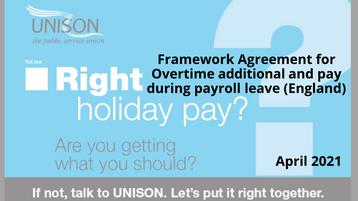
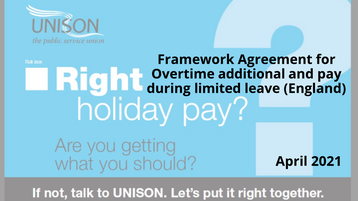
payroll: payroll -> limited
